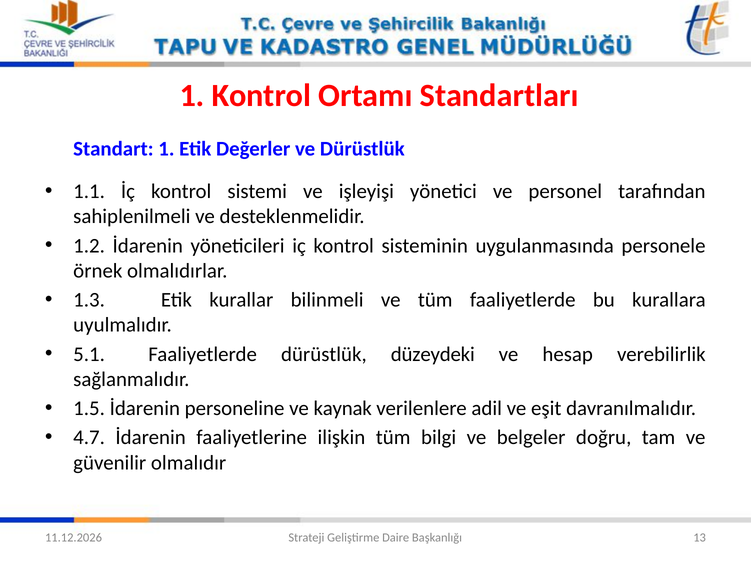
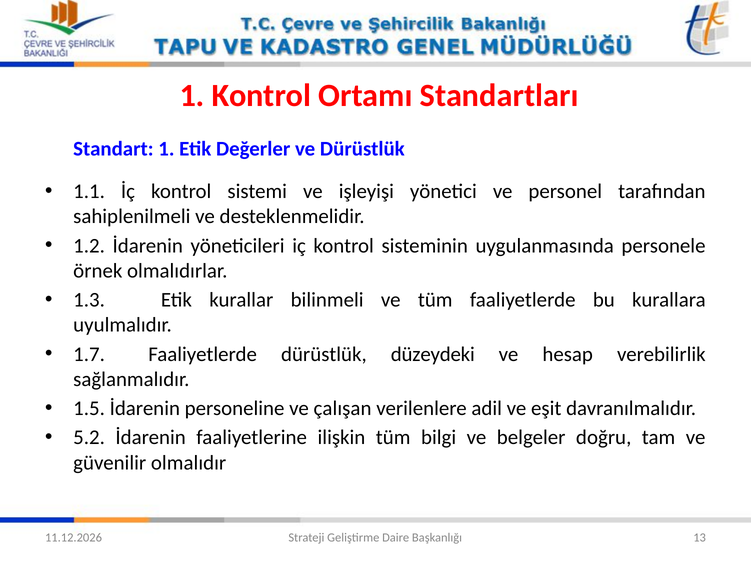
5.1: 5.1 -> 1.7
kaynak: kaynak -> çalışan
4.7: 4.7 -> 5.2
